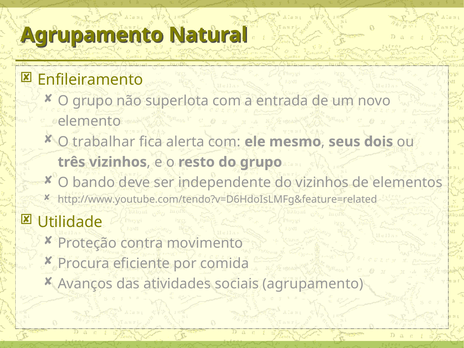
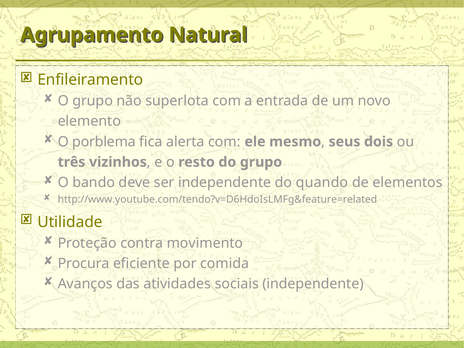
trabalhar: trabalhar -> porblema
do vizinhos: vizinhos -> quando
sociais agrupamento: agrupamento -> independente
